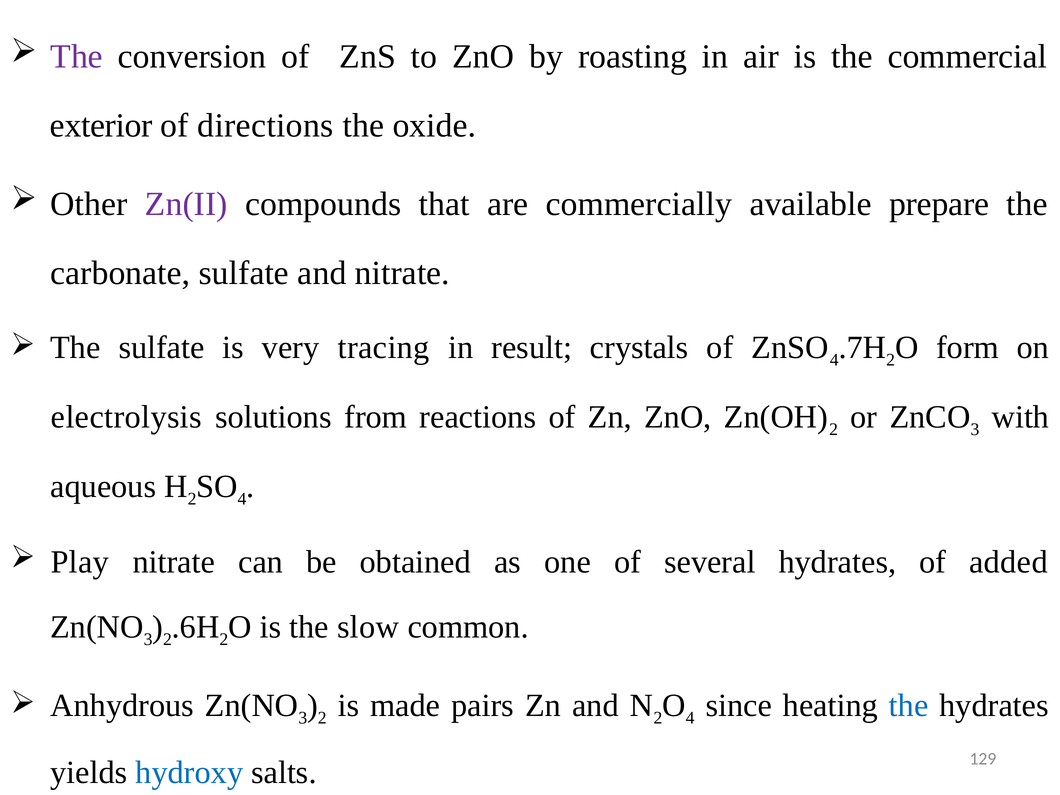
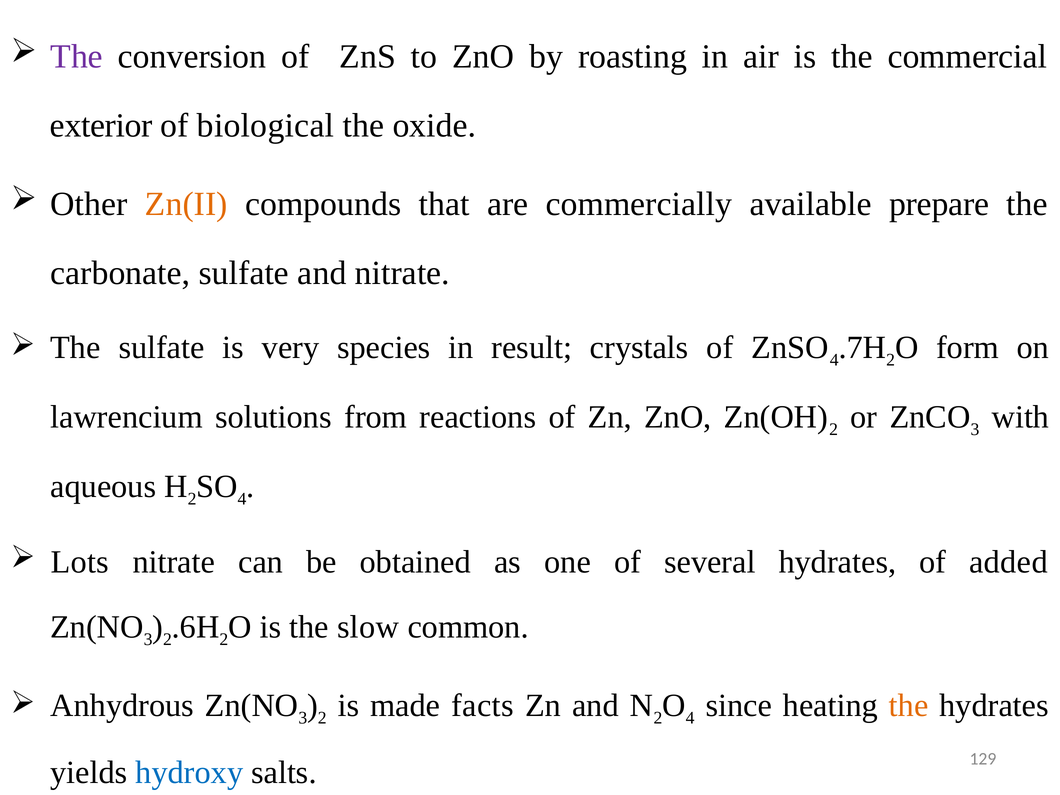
directions: directions -> biological
Zn(II colour: purple -> orange
tracing: tracing -> species
electrolysis: electrolysis -> lawrencium
Play: Play -> Lots
pairs: pairs -> facts
the at (909, 706) colour: blue -> orange
